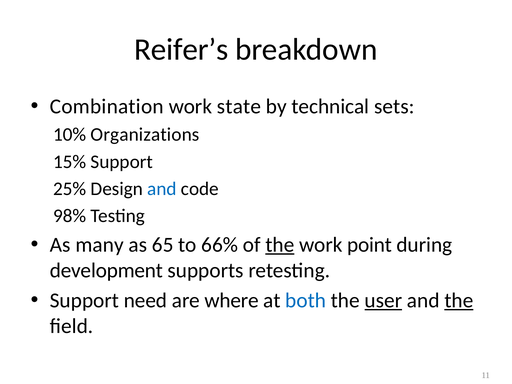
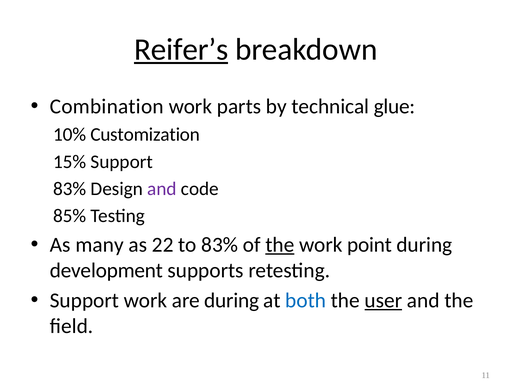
Reifer’s underline: none -> present
state: state -> parts
sets: sets -> glue
Organizations: Organizations -> Customization
25% at (70, 189): 25% -> 83%
and at (162, 189) colour: blue -> purple
98%: 98% -> 85%
65: 65 -> 22
to 66%: 66% -> 83%
Support need: need -> work
are where: where -> during
the at (459, 301) underline: present -> none
